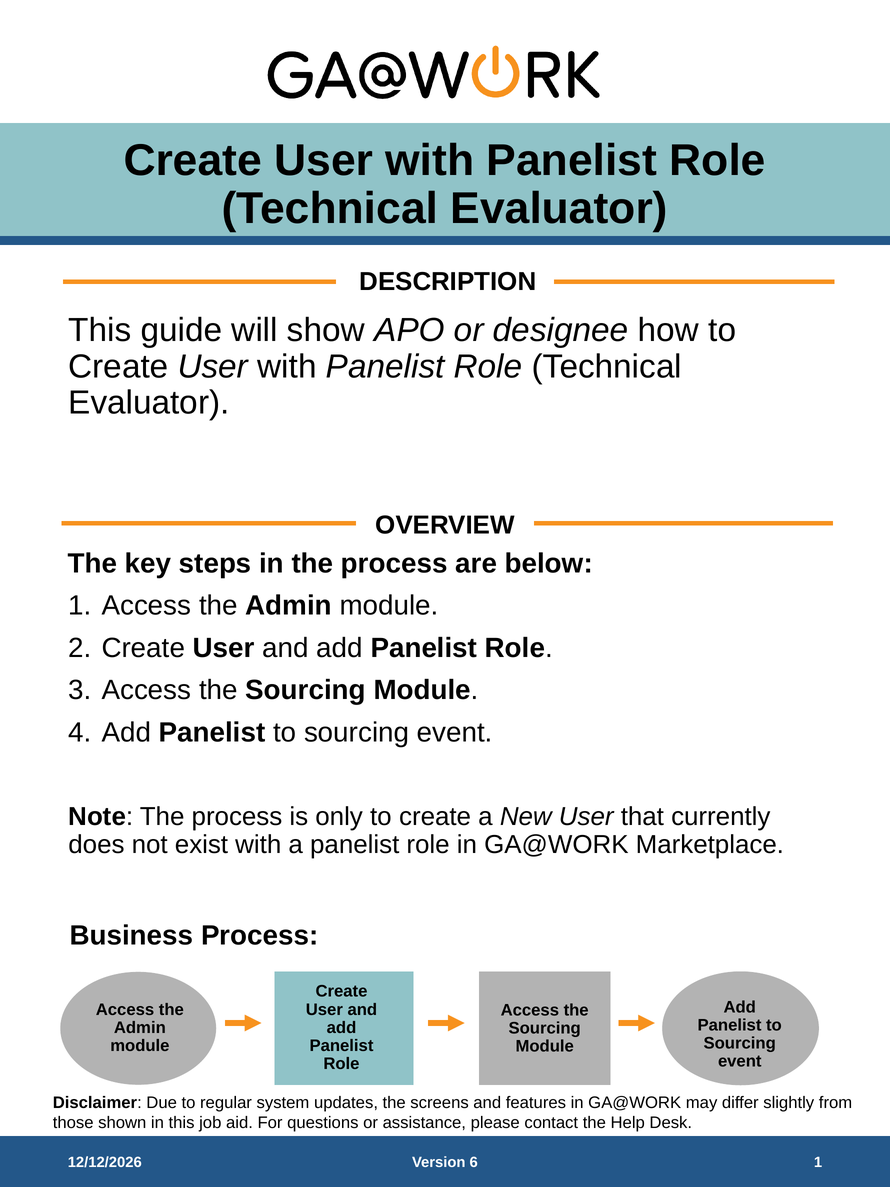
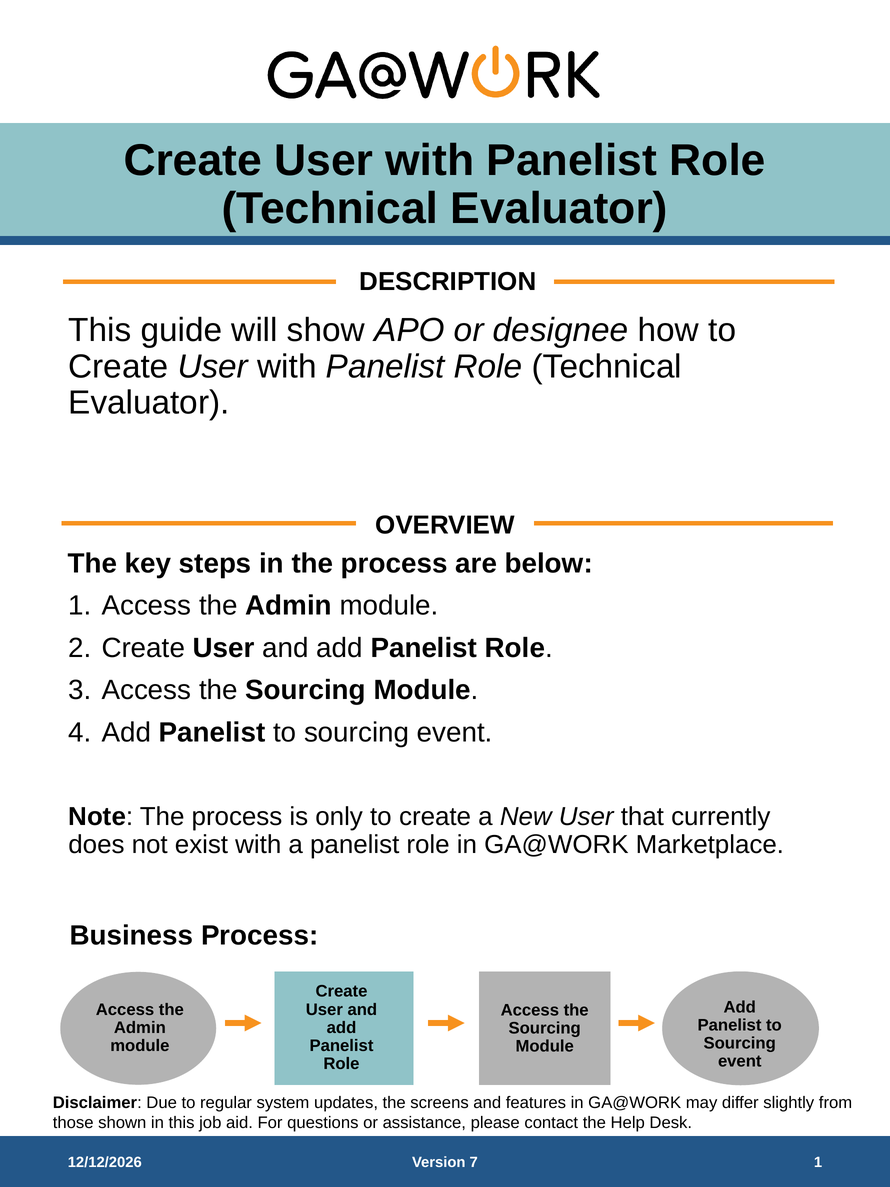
6: 6 -> 7
